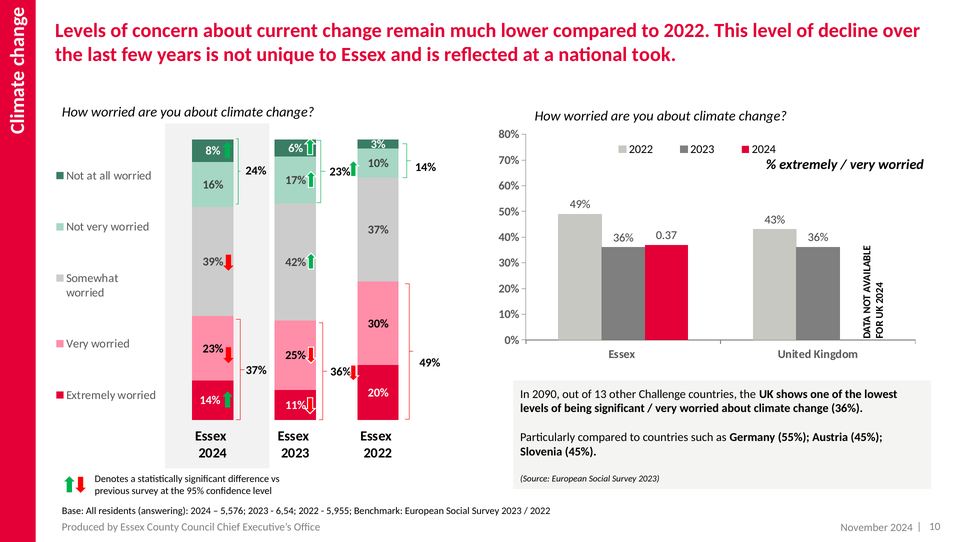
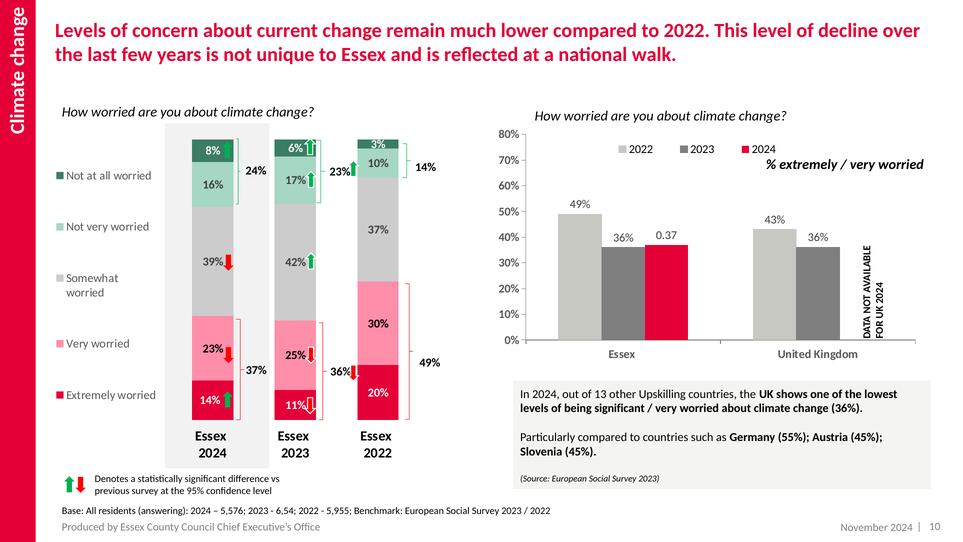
took: took -> walk
In 2090: 2090 -> 2024
Challenge: Challenge -> Upskilling
